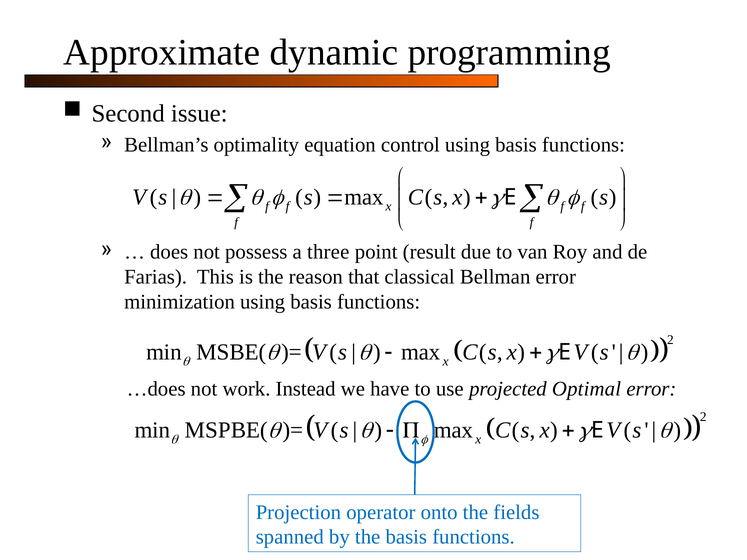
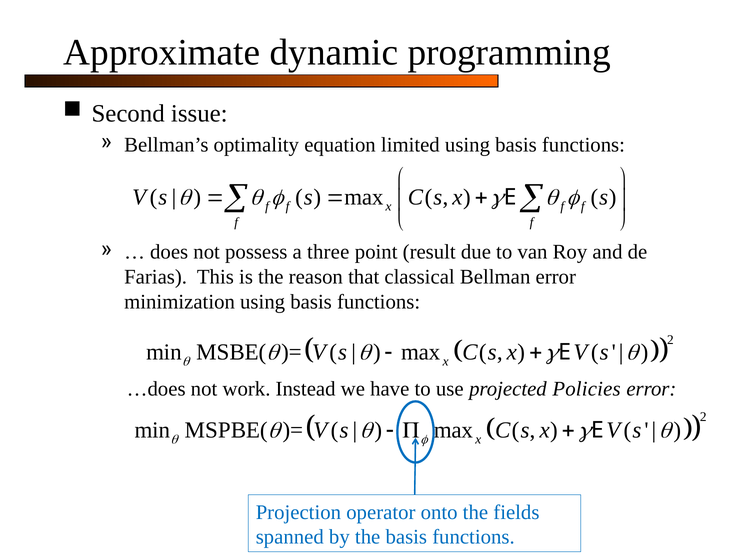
control: control -> limited
Optimal: Optimal -> Policies
